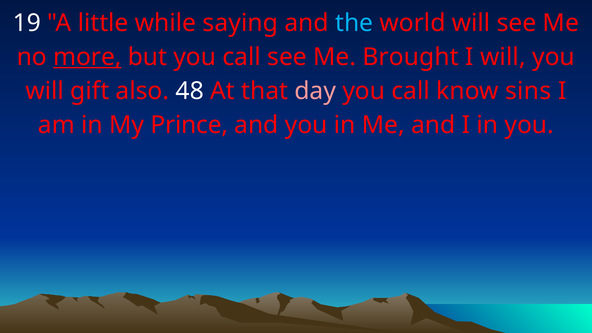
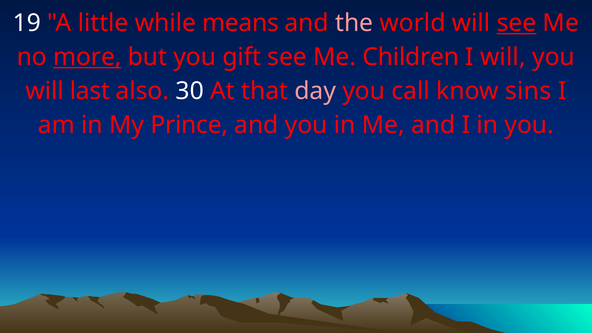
saying: saying -> means
the colour: light blue -> pink
see at (516, 23) underline: none -> present
but you call: call -> gift
Brought: Brought -> Children
gift: gift -> last
48: 48 -> 30
